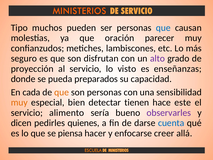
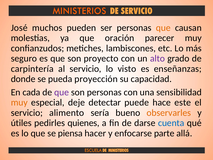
Tipo: Tipo -> José
que at (163, 28) colour: blue -> orange
disfrutan: disfrutan -> proyecto
proyección: proyección -> carpintería
preparados: preparados -> proyección
que at (62, 92) colour: orange -> purple
bien: bien -> deje
tienen: tienen -> puede
observarles colour: purple -> orange
dicen: dicen -> útiles
creer: creer -> parte
